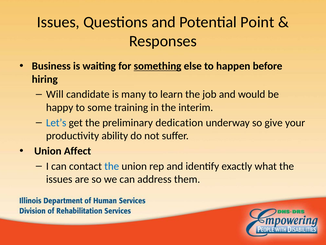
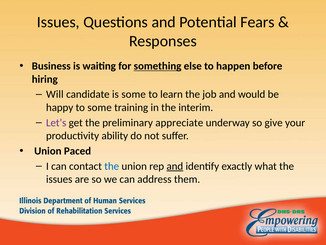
Point: Point -> Fears
is many: many -> some
Let’s colour: blue -> purple
dedication: dedication -> appreciate
Affect: Affect -> Paced
and at (175, 166) underline: none -> present
